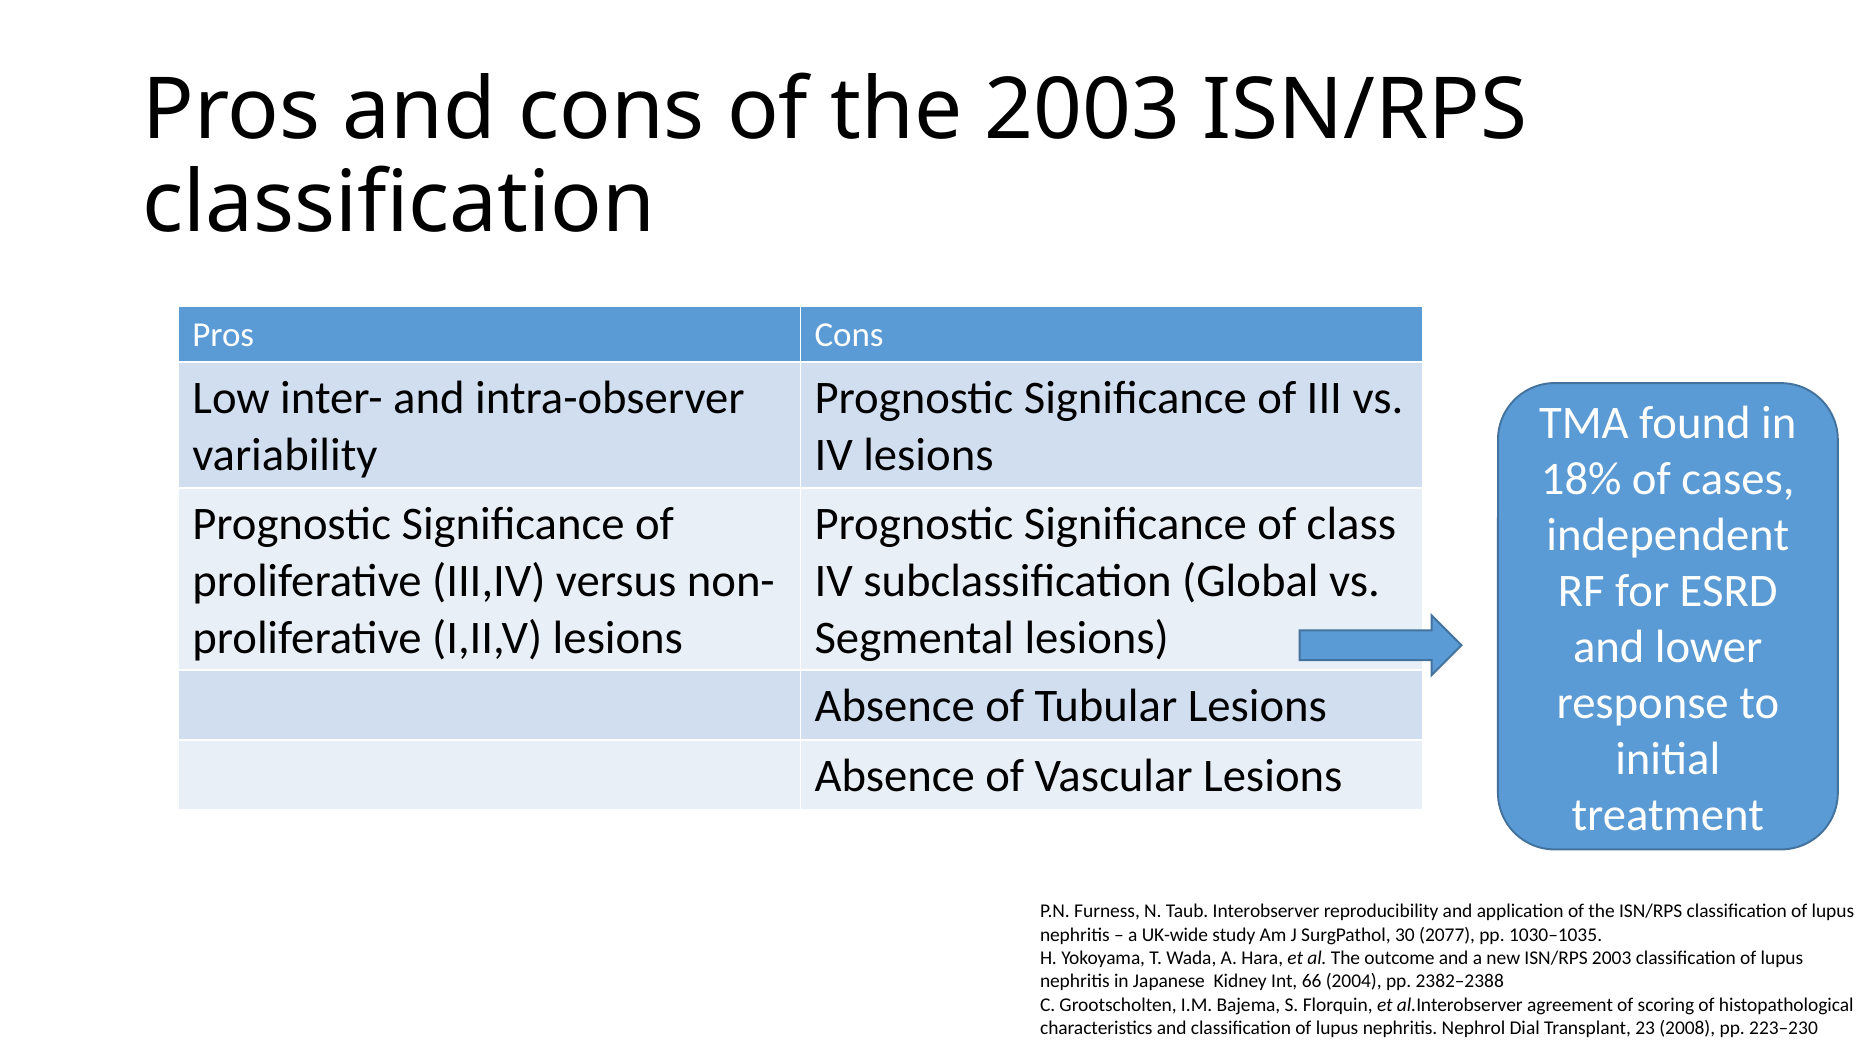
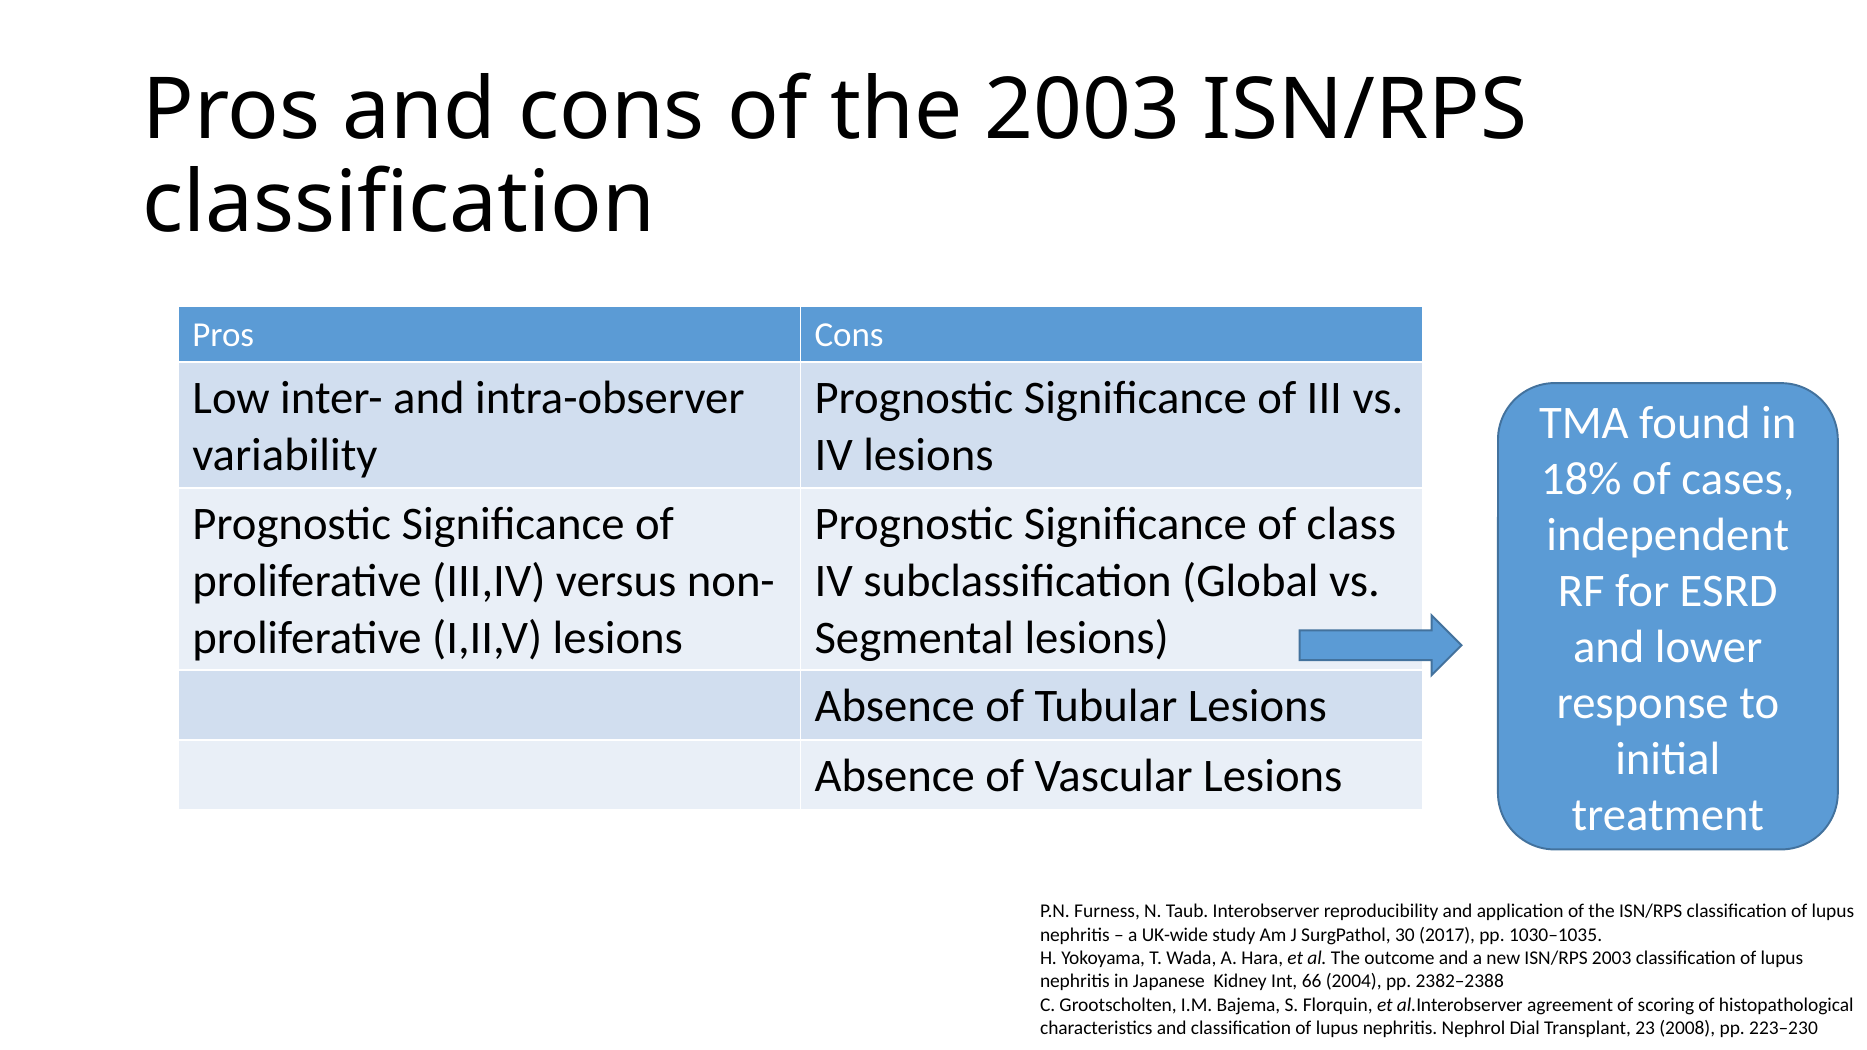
2077: 2077 -> 2017
